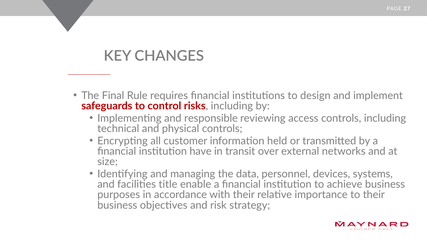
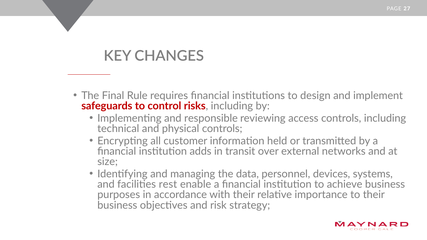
have: have -> adds
title: title -> rest
